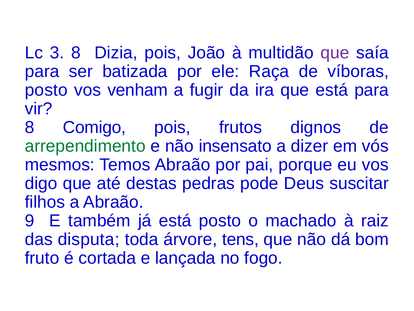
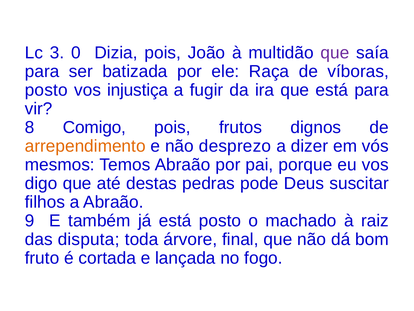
3 8: 8 -> 0
venham: venham -> injustiça
arrependimento colour: green -> orange
insensato: insensato -> desprezo
tens: tens -> final
